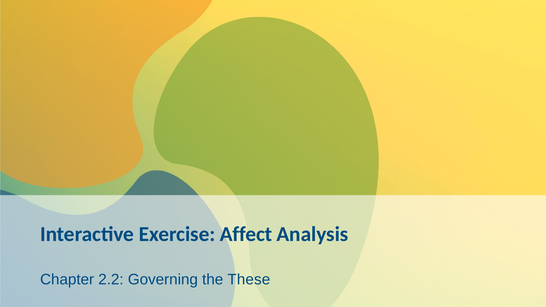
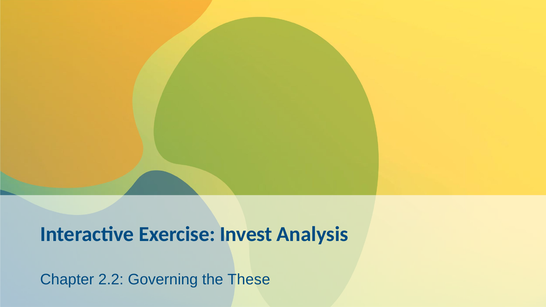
Affect: Affect -> Invest
